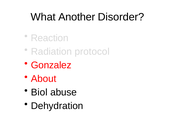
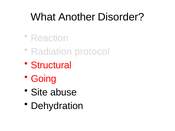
Gonzalez: Gonzalez -> Structural
About: About -> Going
Biol: Biol -> Site
